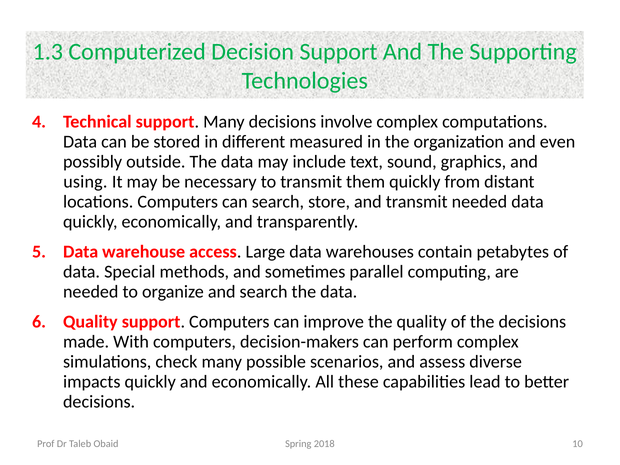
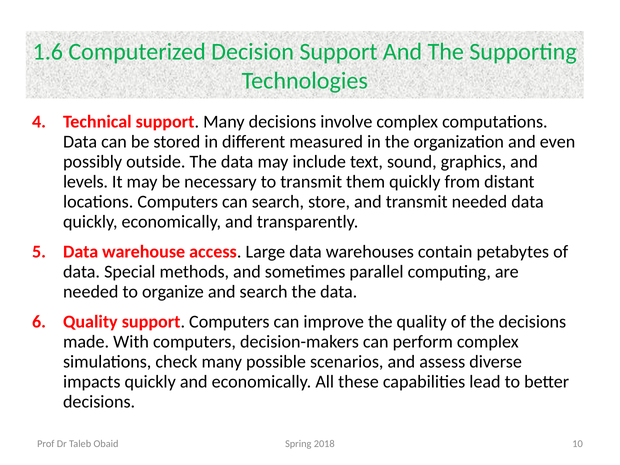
1.3: 1.3 -> 1.6
using: using -> levels
